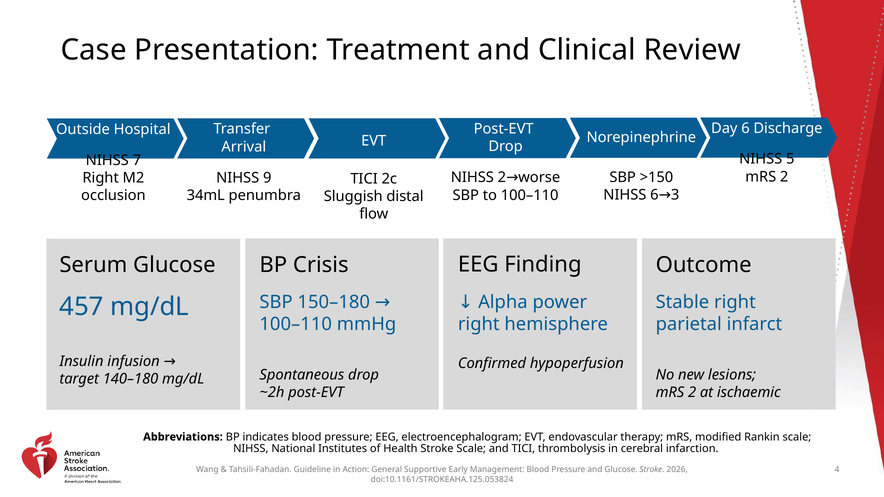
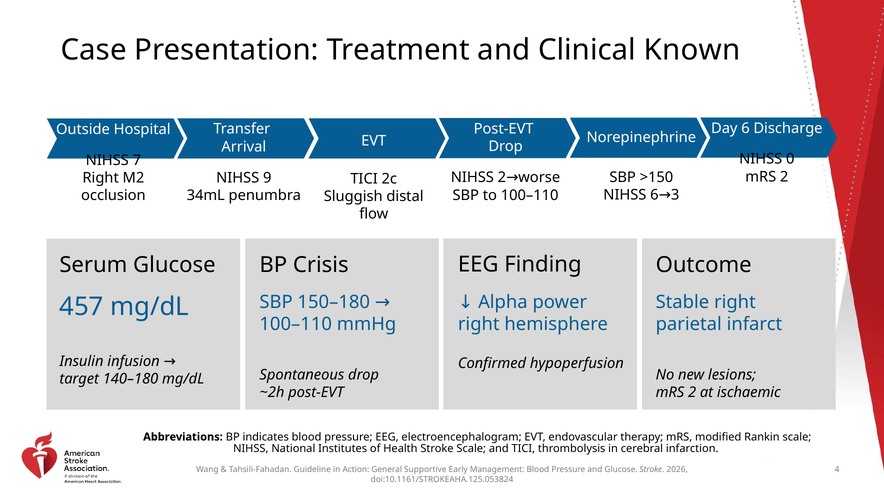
Review: Review -> Known
5: 5 -> 0
